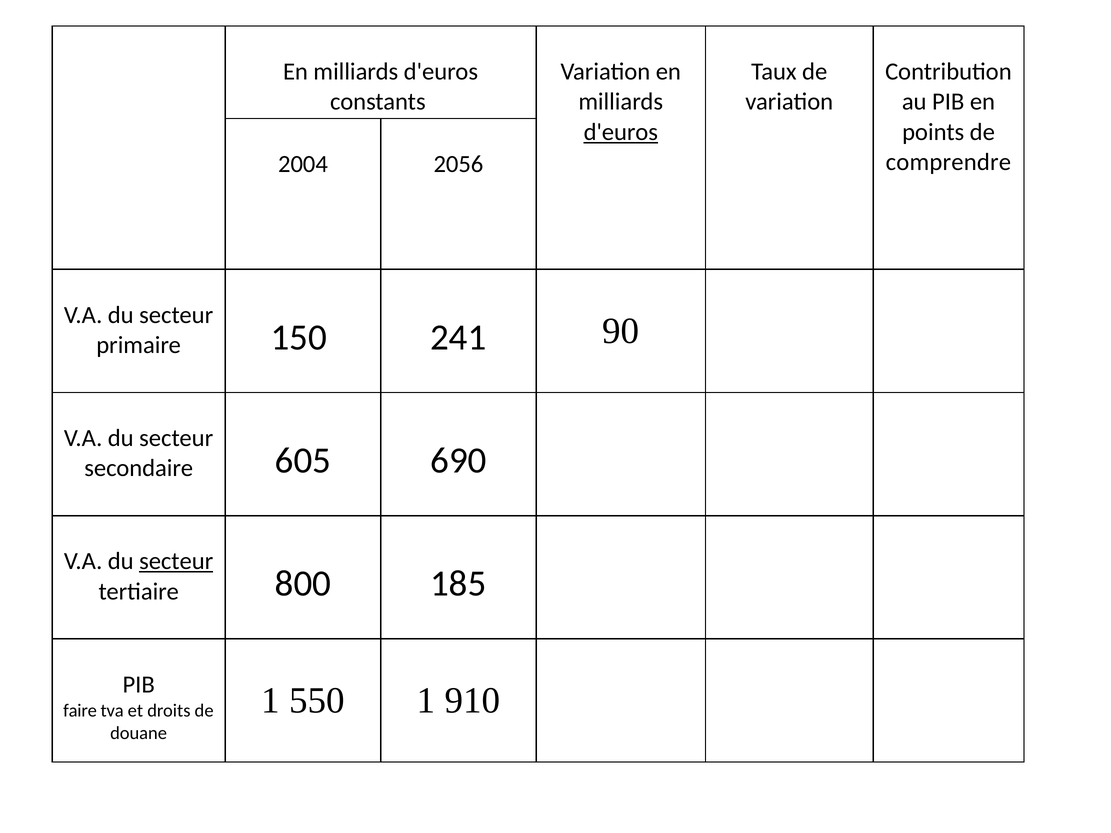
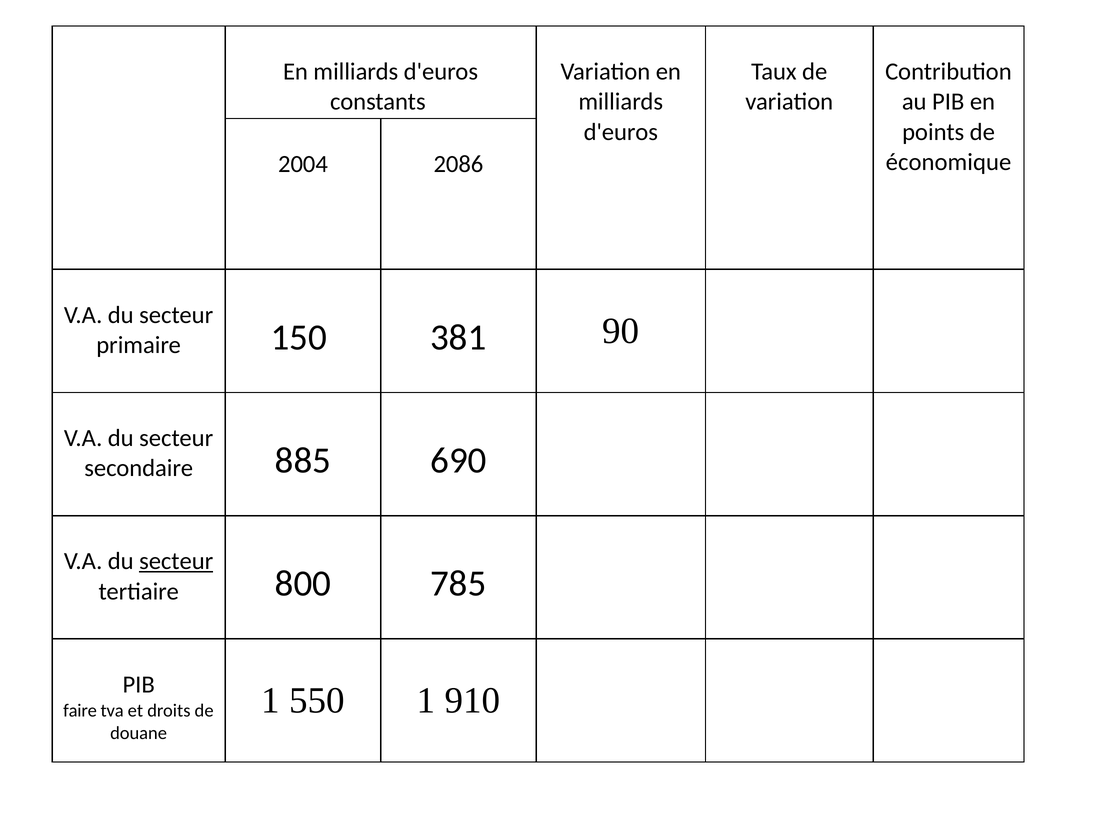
d'euros at (621, 132) underline: present -> none
comprendre: comprendre -> économique
2056: 2056 -> 2086
241: 241 -> 381
605: 605 -> 885
185: 185 -> 785
